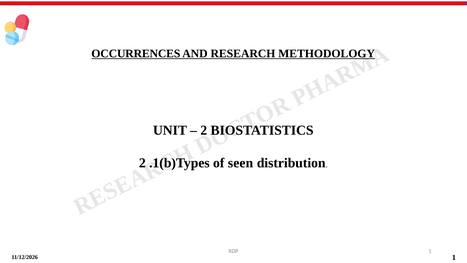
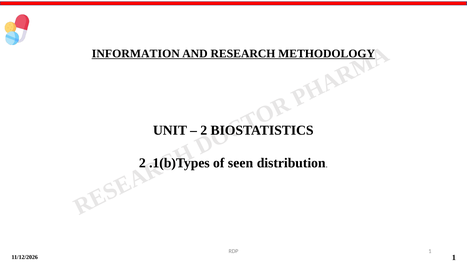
OCCURRENCES: OCCURRENCES -> INFORMATION
